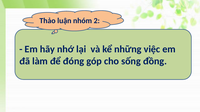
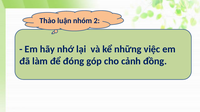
sống: sống -> cảnh
